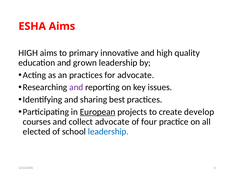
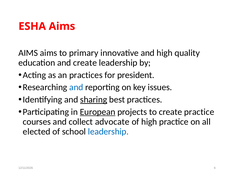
HIGH at (28, 53): HIGH -> AIMS
and grown: grown -> create
for advocate: advocate -> president
and at (76, 87) colour: purple -> blue
sharing underline: none -> present
create develop: develop -> practice
of four: four -> high
